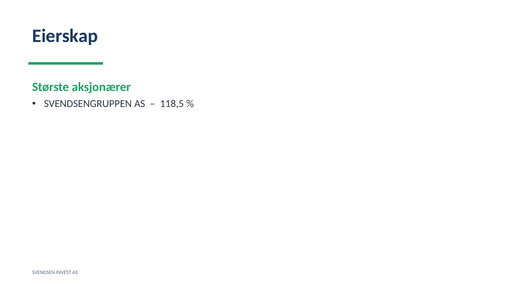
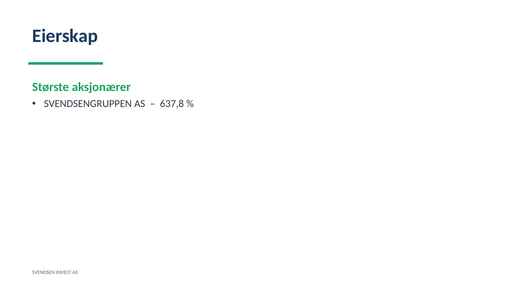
118,5: 118,5 -> 637,8
